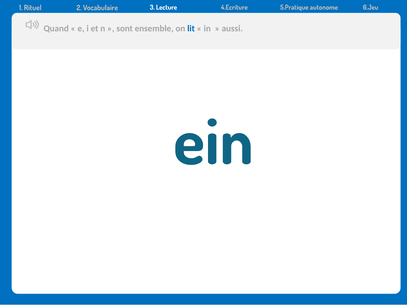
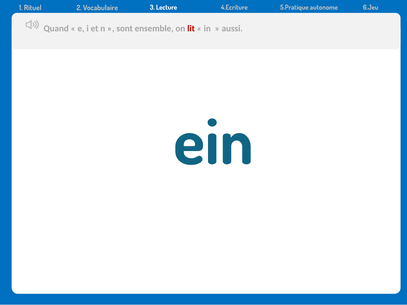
lit colour: blue -> red
